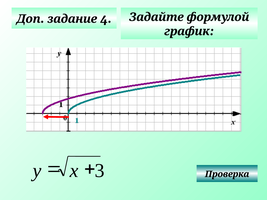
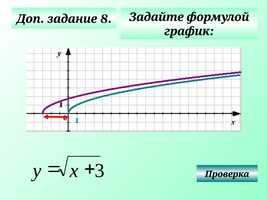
4: 4 -> 8
